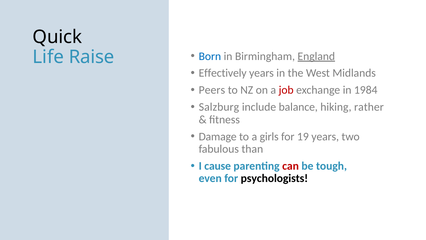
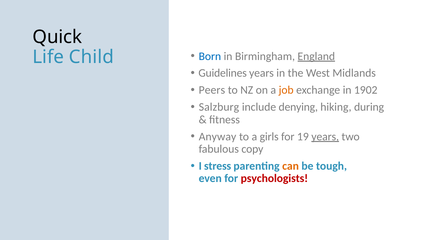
Raise: Raise -> Child
Effectively: Effectively -> Guidelines
job colour: red -> orange
1984: 1984 -> 1902
balance: balance -> denying
rather: rather -> during
Damage: Damage -> Anyway
years at (325, 136) underline: none -> present
than: than -> copy
cause: cause -> stress
can colour: red -> orange
psychologists colour: black -> red
